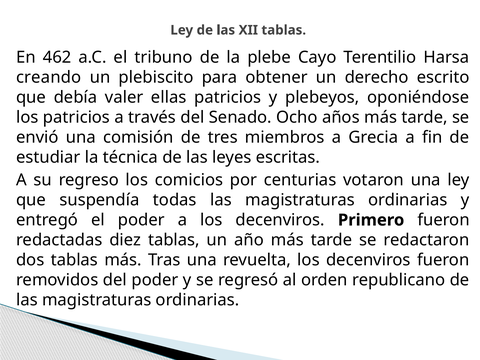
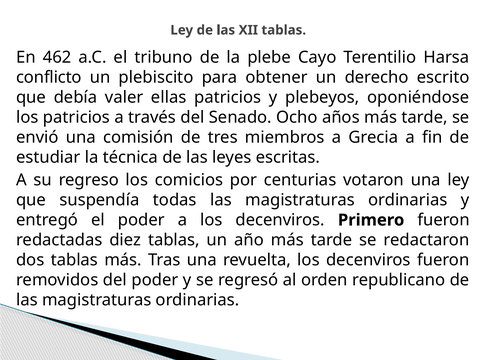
creando: creando -> conflicto
